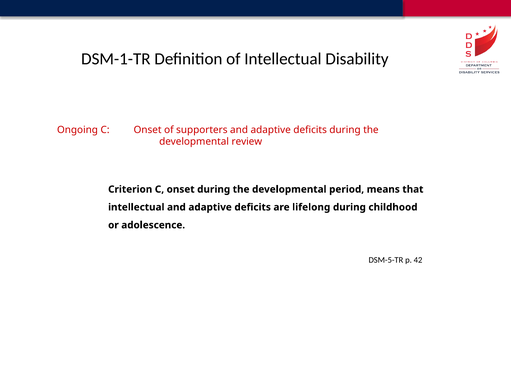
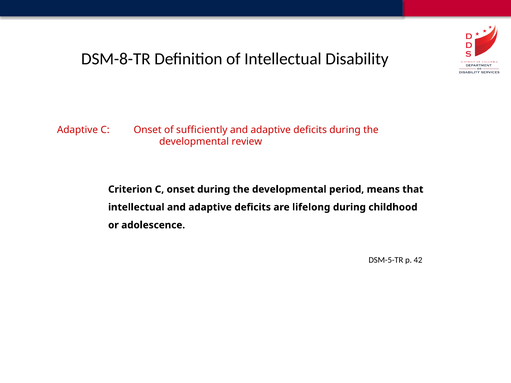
DSM-1-TR: DSM-1-TR -> DSM-8-TR
Ongoing at (77, 130): Ongoing -> Adaptive
supporters: supporters -> sufficiently
